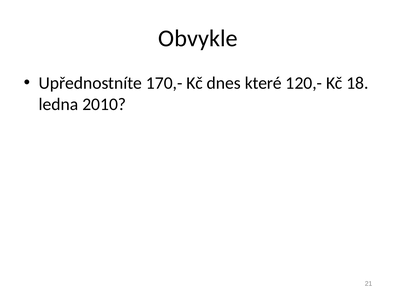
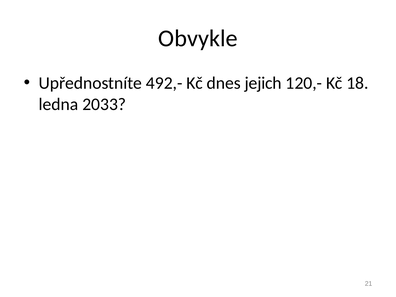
170,-: 170,- -> 492,-
které: které -> jejich
2010: 2010 -> 2033
